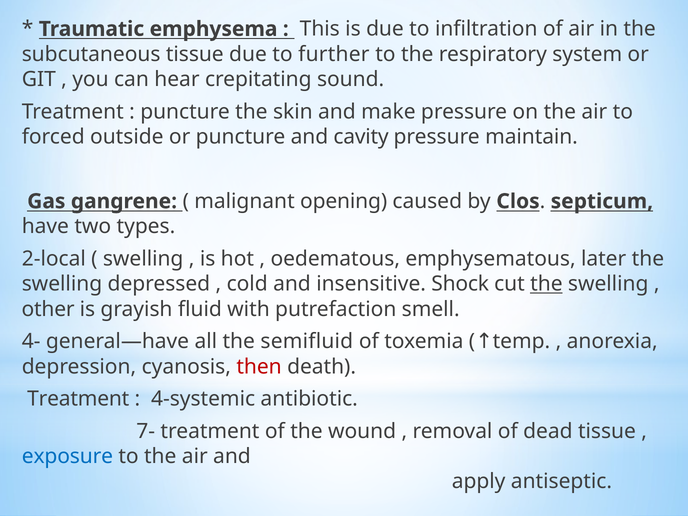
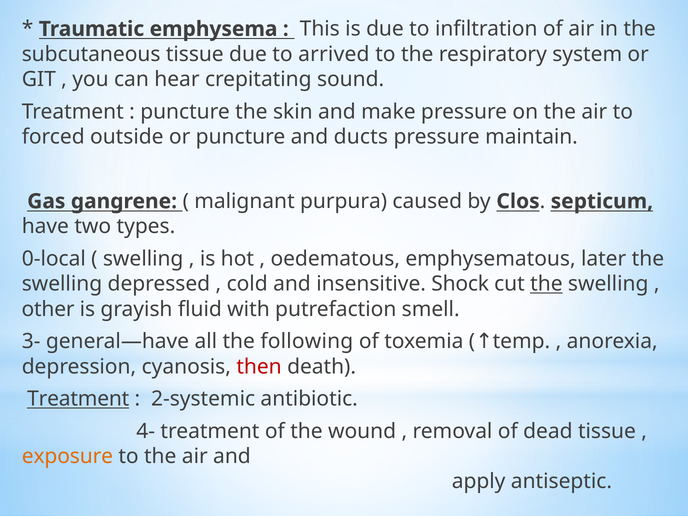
further: further -> arrived
cavity: cavity -> ducts
opening: opening -> purpura
2-local: 2-local -> 0-local
4-: 4- -> 3-
semifluid: semifluid -> following
Treatment at (78, 399) underline: none -> present
4-systemic: 4-systemic -> 2-systemic
7-: 7- -> 4-
exposure colour: blue -> orange
